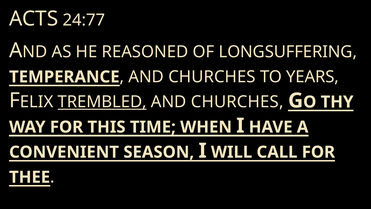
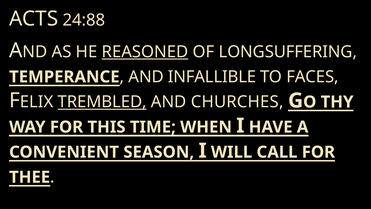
24:77: 24:77 -> 24:88
REASONED underline: none -> present
CHURCHES at (212, 77): CHURCHES -> INFALLIBLE
YEARS: YEARS -> FACES
